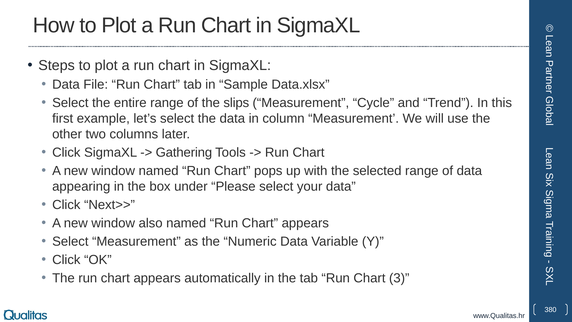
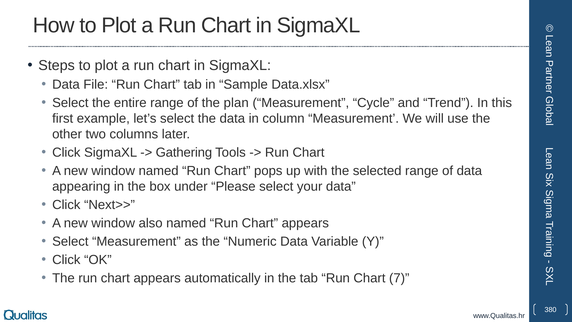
slips: slips -> plan
3: 3 -> 7
